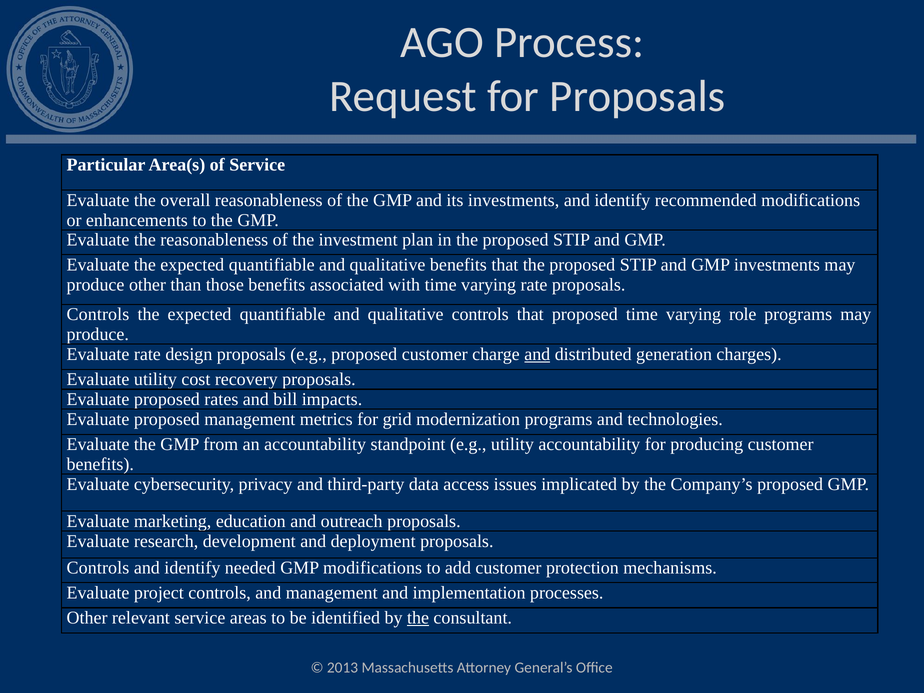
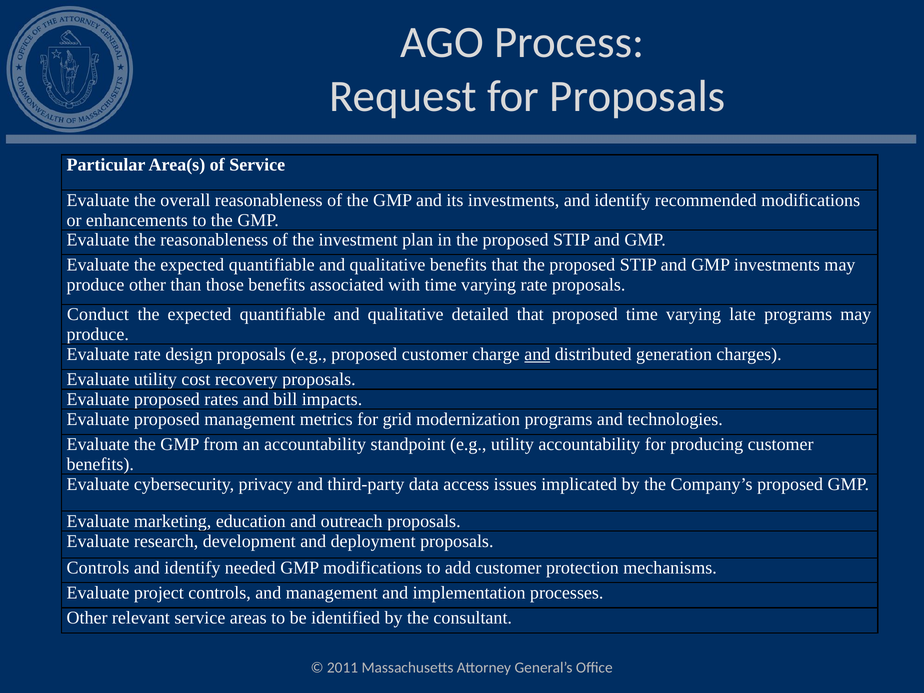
Controls at (98, 314): Controls -> Conduct
qualitative controls: controls -> detailed
role: role -> late
the at (418, 618) underline: present -> none
2013: 2013 -> 2011
